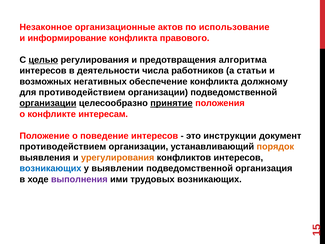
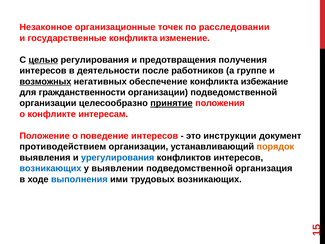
актов: актов -> точек
использование: использование -> расследовании
информирование: информирование -> государственные
правового: правового -> изменение
алгоритма: алгоритма -> получения
числа: числа -> после
статьи: статьи -> группе
возможных underline: none -> present
должному: должному -> избежание
для противодействием: противодействием -> гражданственности
организации at (48, 103) underline: present -> none
урегулирования colour: orange -> blue
выполнения colour: purple -> blue
